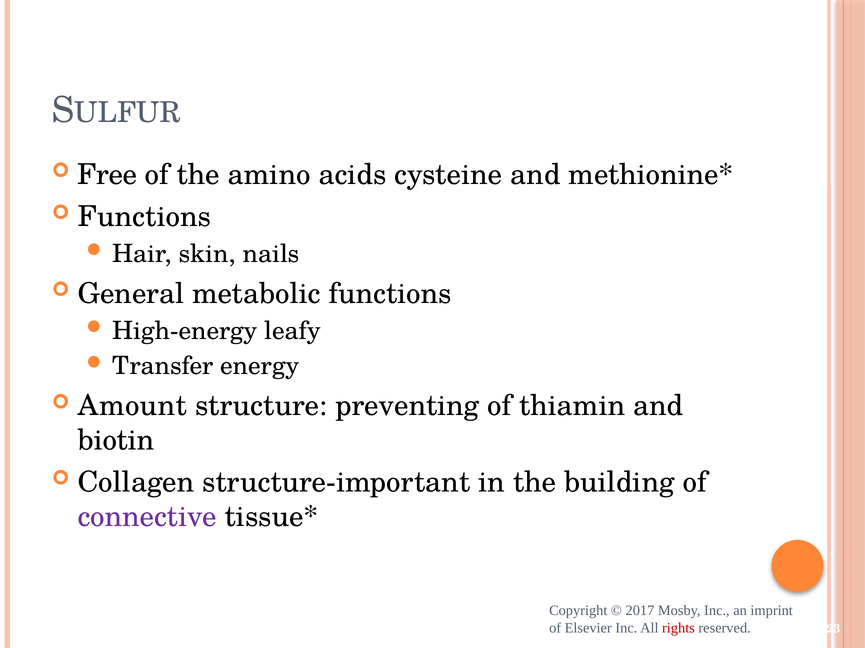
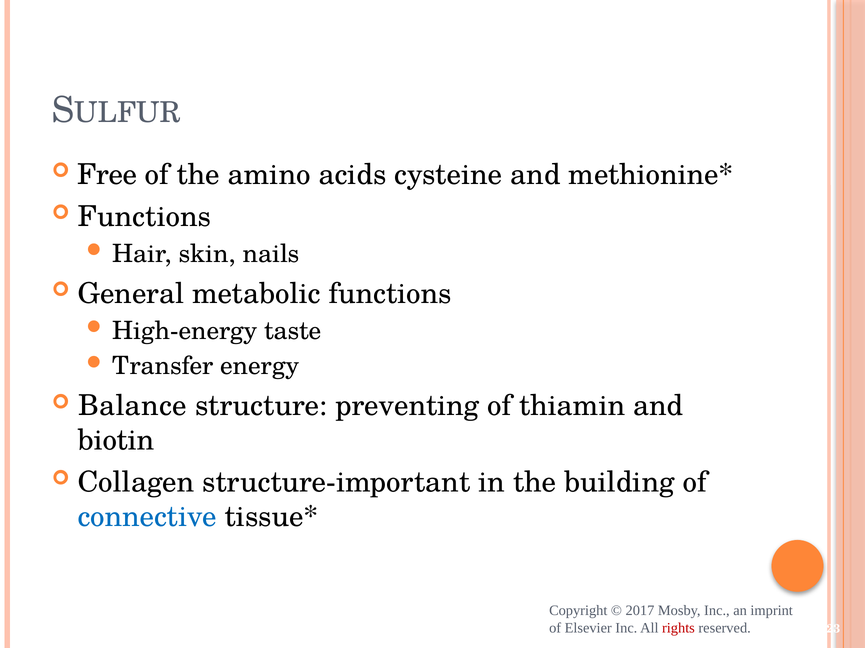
leafy: leafy -> taste
Amount: Amount -> Balance
connective colour: purple -> blue
